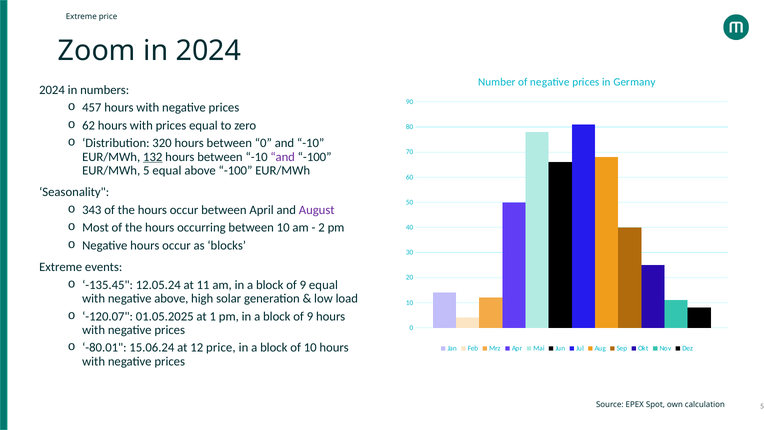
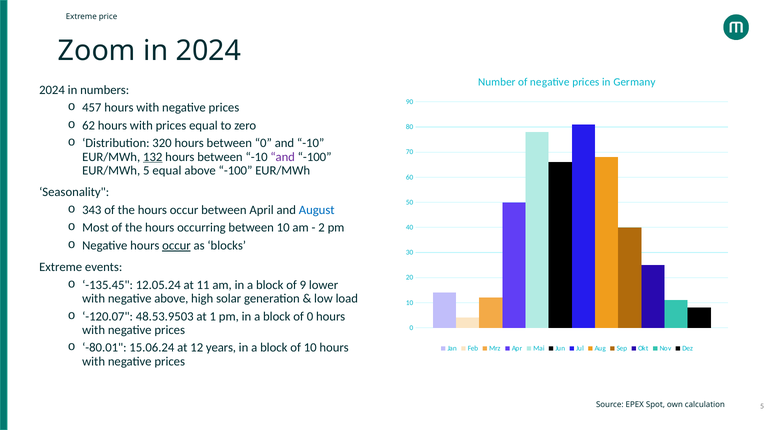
August colour: purple -> blue
occur at (176, 245) underline: none -> present
9 equal: equal -> lower
01.05.2025: 01.05.2025 -> 48.53.9503
9 at (310, 316): 9 -> 0
12 price: price -> years
